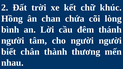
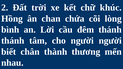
người at (13, 41): người -> thánh
